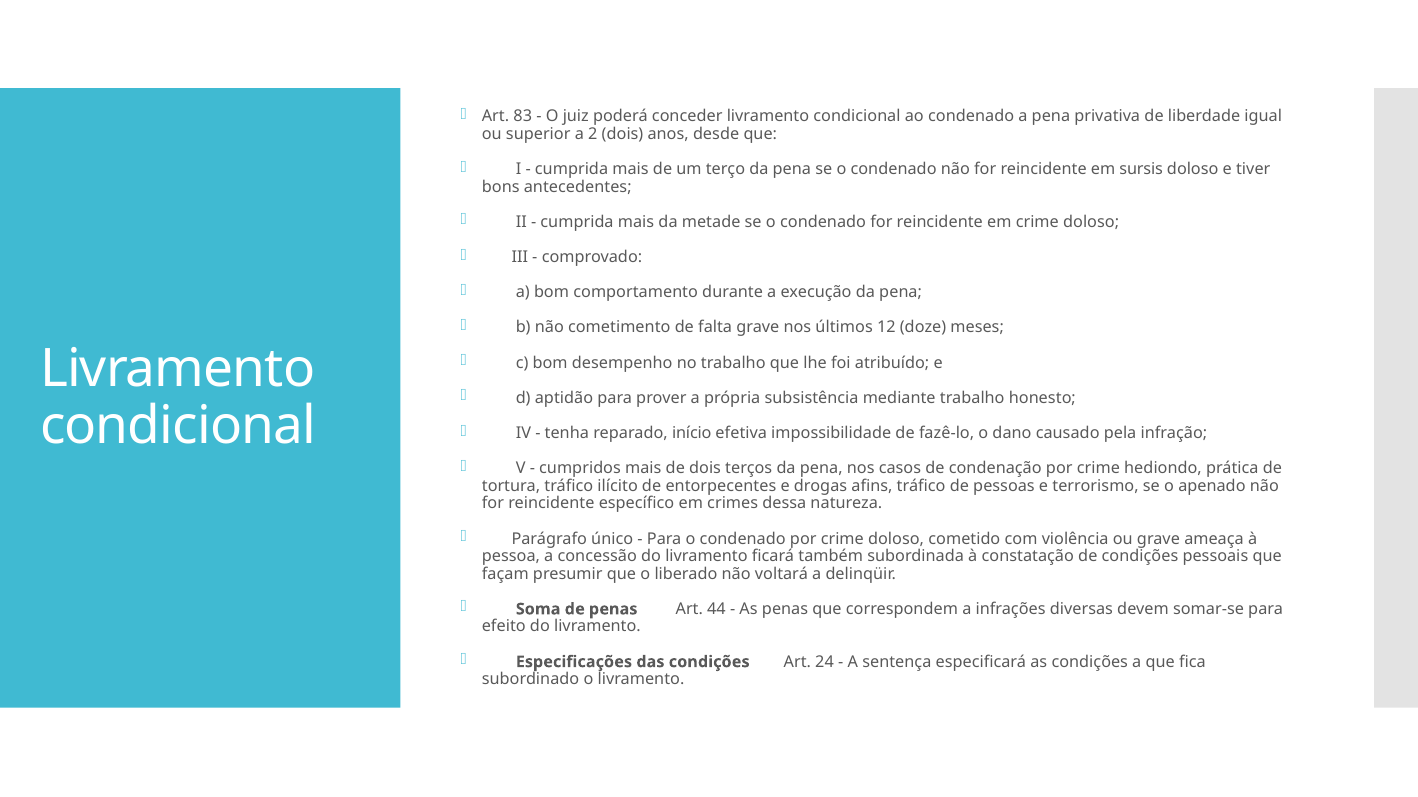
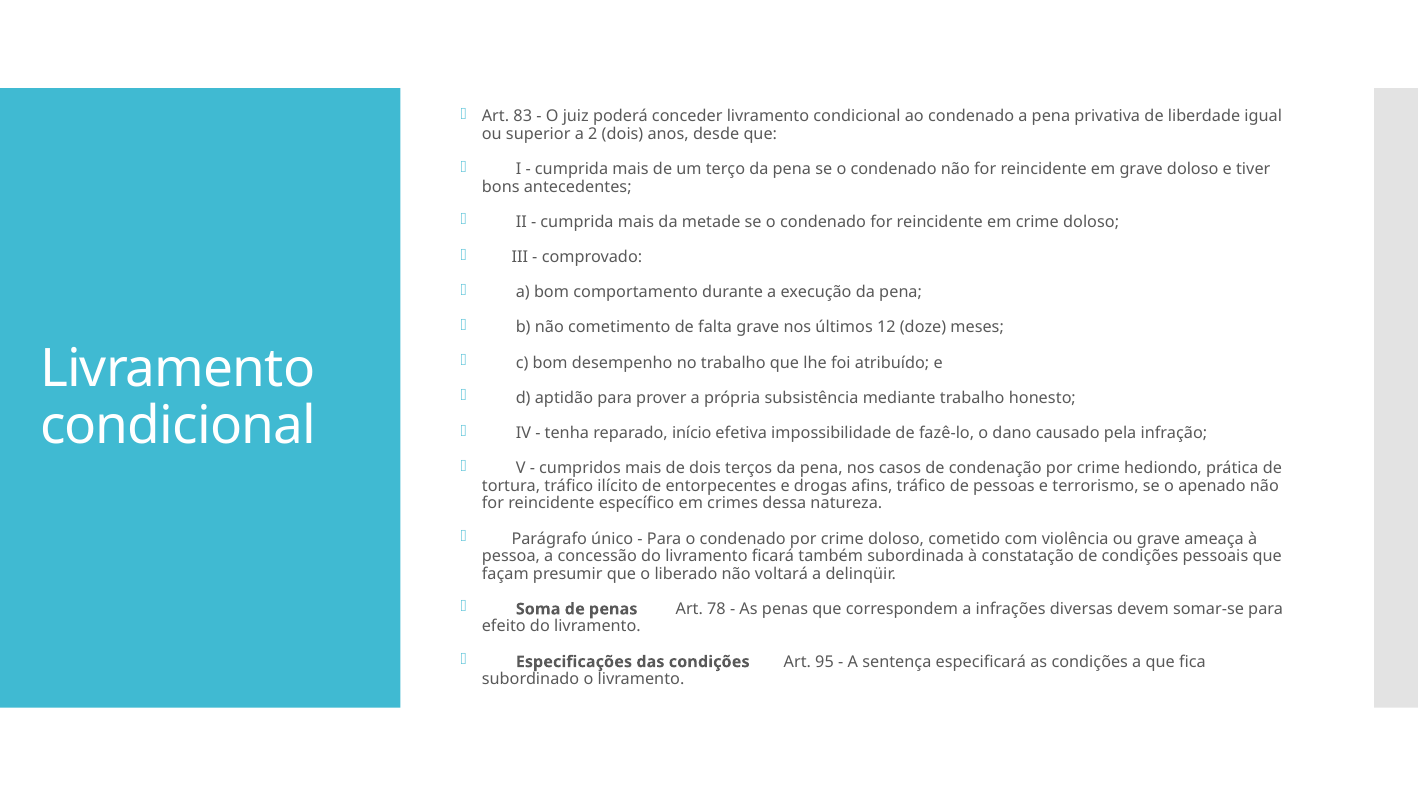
em sursis: sursis -> grave
44: 44 -> 78
24: 24 -> 95
